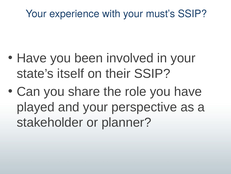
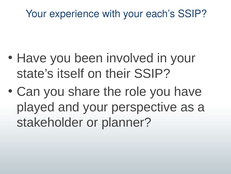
must’s: must’s -> each’s
